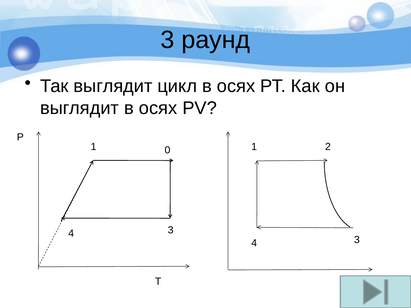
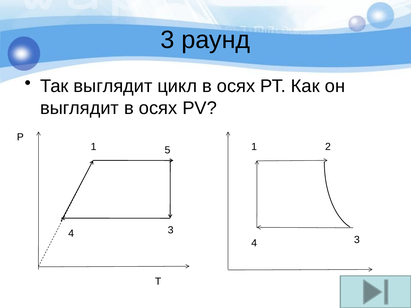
0: 0 -> 5
